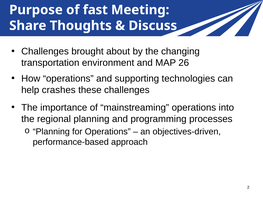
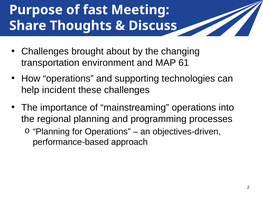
26: 26 -> 61
crashes: crashes -> incident
